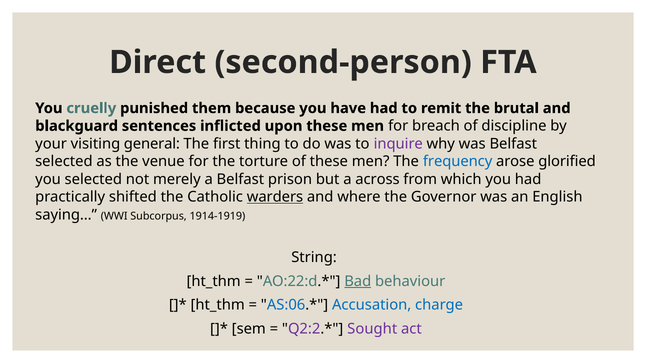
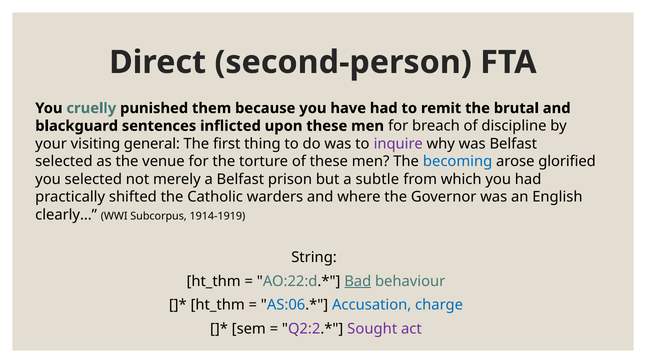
frequency: frequency -> becoming
across: across -> subtle
warders underline: present -> none
saying…: saying… -> clearly…
